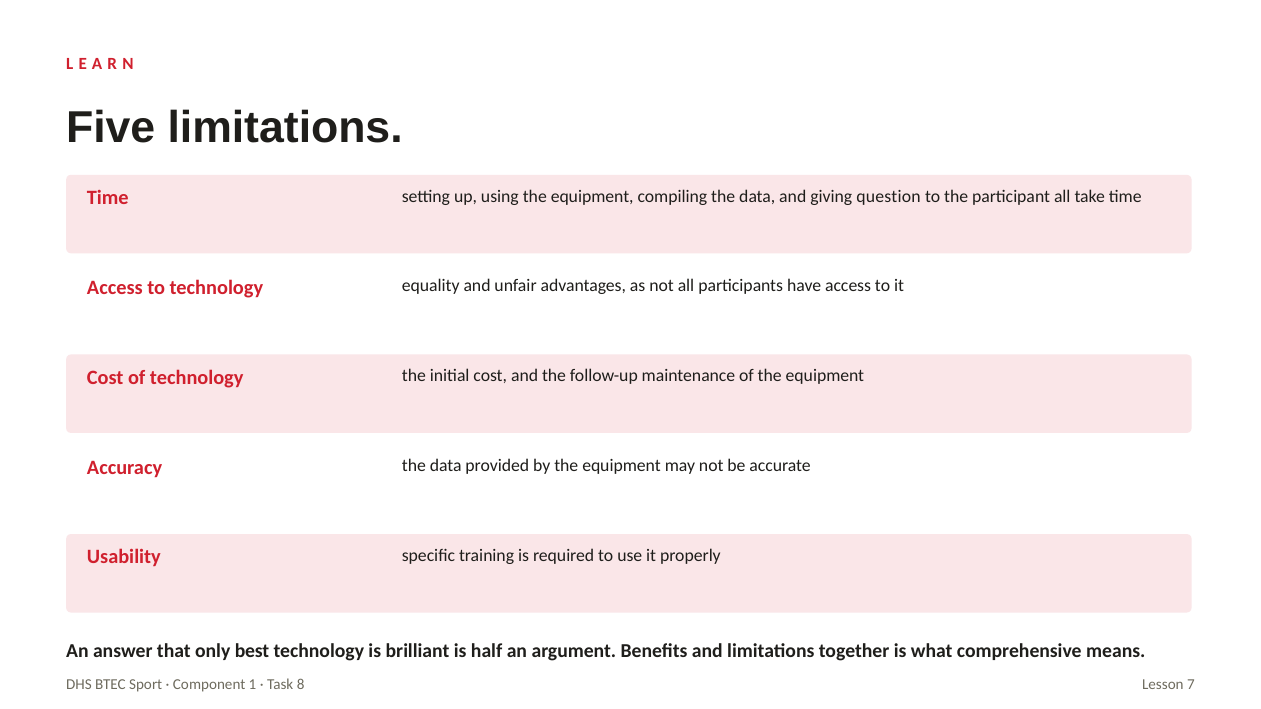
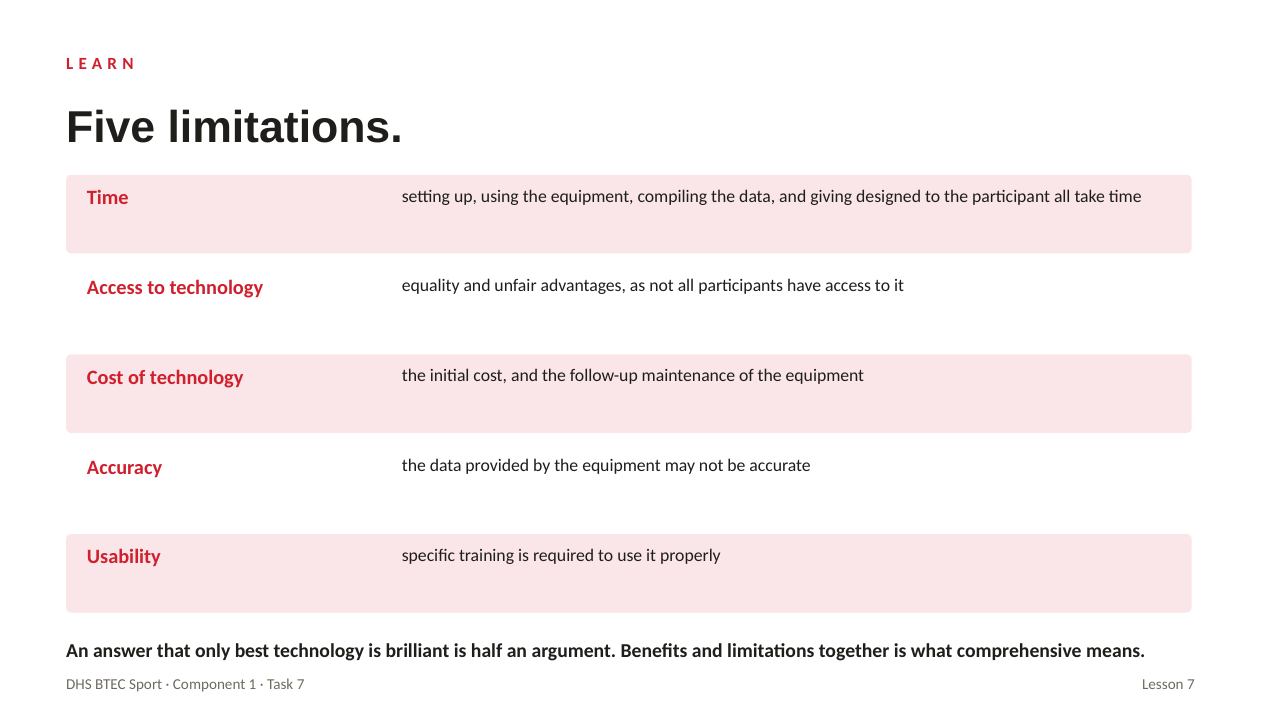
question: question -> designed
Task 8: 8 -> 7
